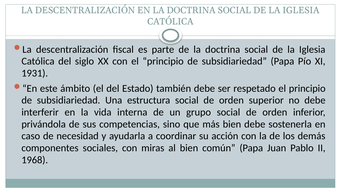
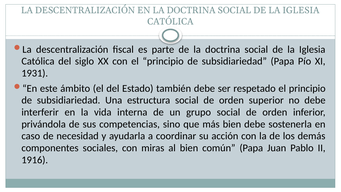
1968: 1968 -> 1916
